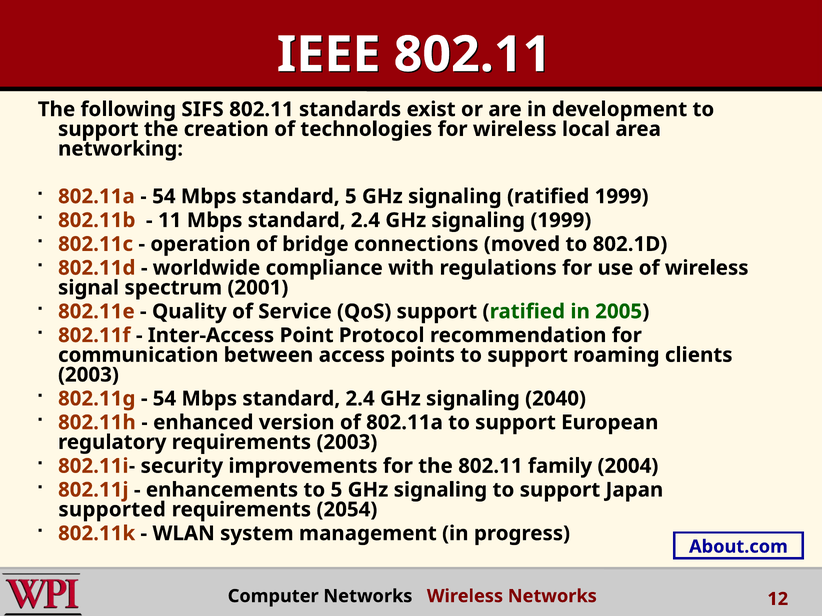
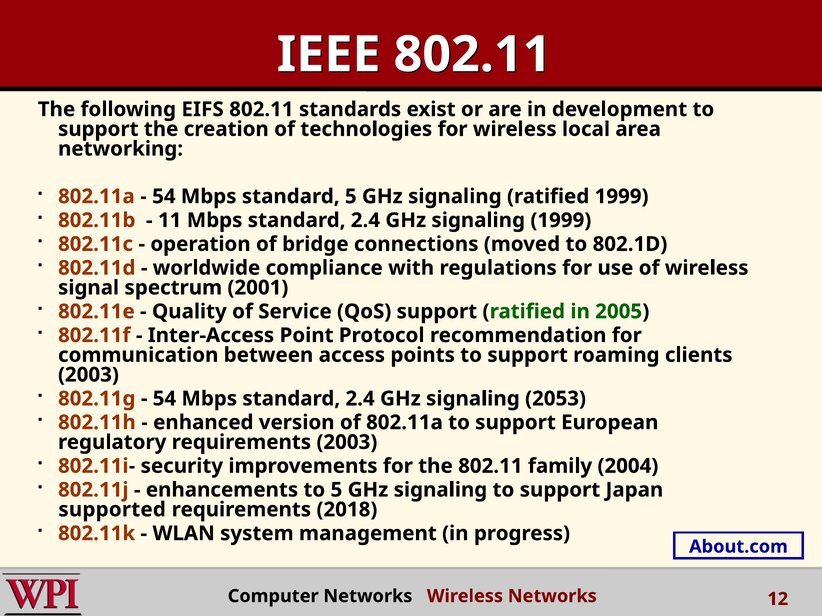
SIFS: SIFS -> EIFS
2040: 2040 -> 2053
2054: 2054 -> 2018
